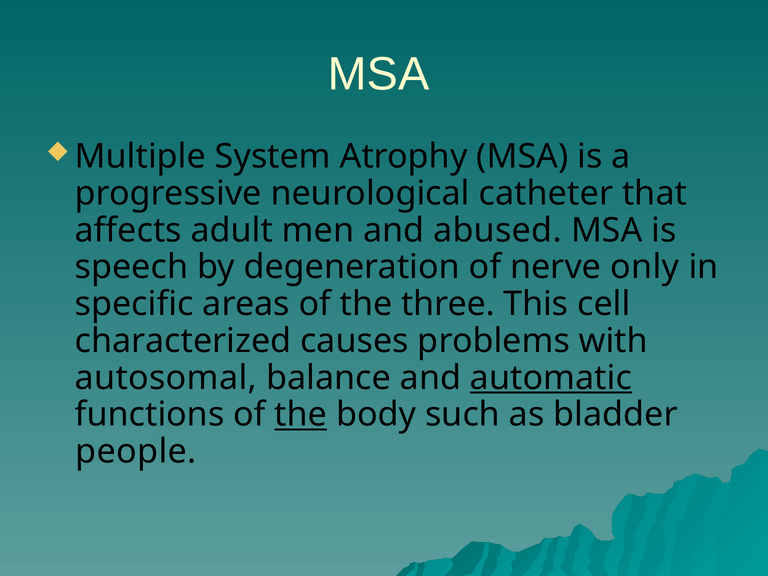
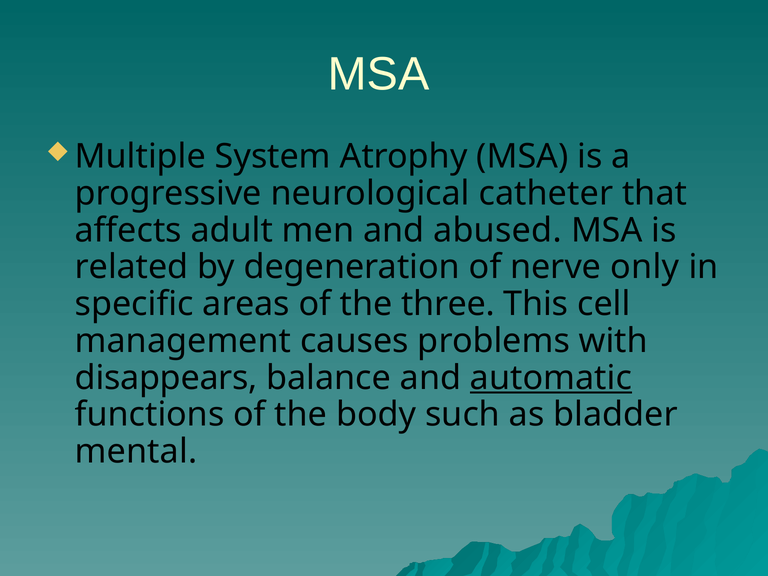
speech: speech -> related
characterized: characterized -> management
autosomal: autosomal -> disappears
the at (301, 415) underline: present -> none
people: people -> mental
